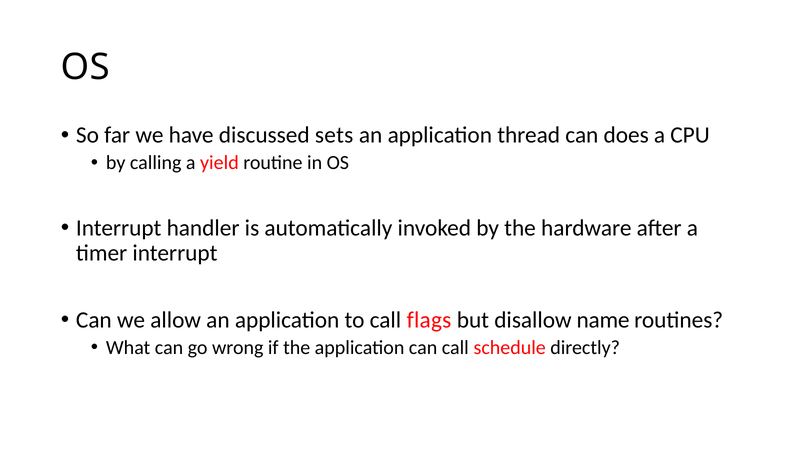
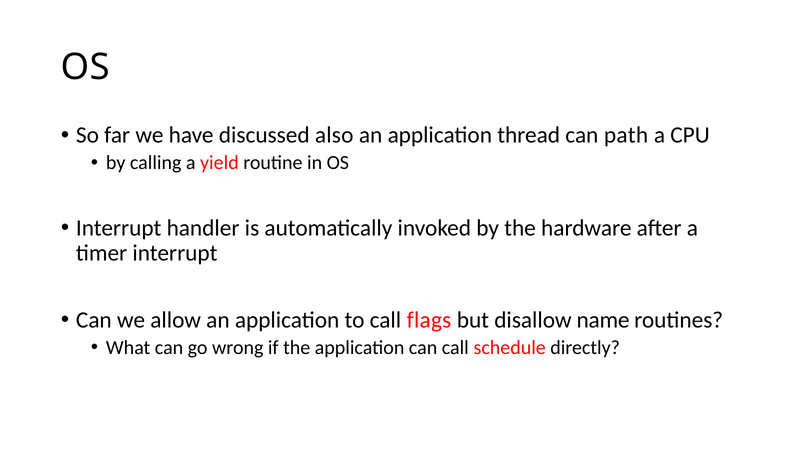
sets: sets -> also
does: does -> path
